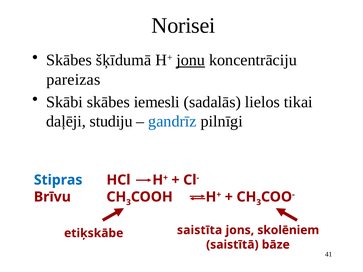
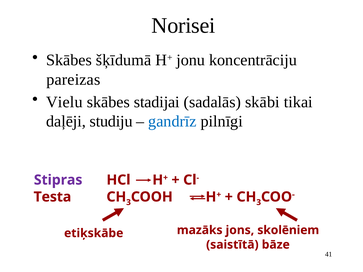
jonu underline: present -> none
Skābi: Skābi -> Vielu
iemesli: iemesli -> stadijai
lielos: lielos -> skābi
Stipras colour: blue -> purple
Brīvu: Brīvu -> Testa
saistīta: saistīta -> mazāks
